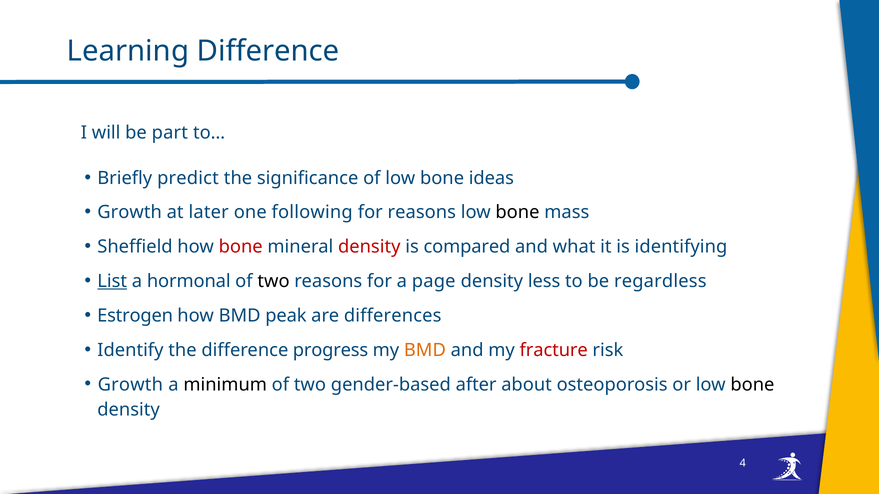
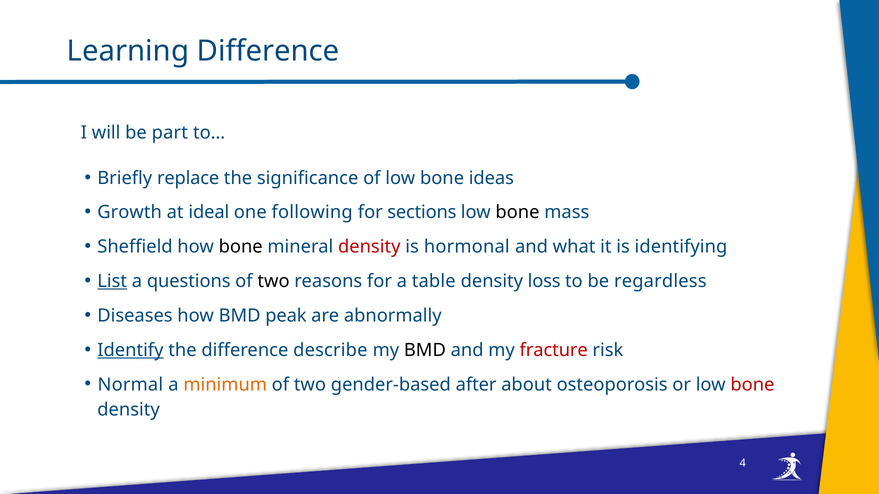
predict: predict -> replace
later: later -> ideal
for reasons: reasons -> sections
bone at (241, 247) colour: red -> black
compared: compared -> hormonal
hormonal: hormonal -> questions
page: page -> table
less: less -> loss
Estrogen: Estrogen -> Diseases
differences: differences -> abnormally
Identify underline: none -> present
progress: progress -> describe
BMD at (425, 350) colour: orange -> black
Growth at (130, 385): Growth -> Normal
minimum colour: black -> orange
bone at (752, 385) colour: black -> red
